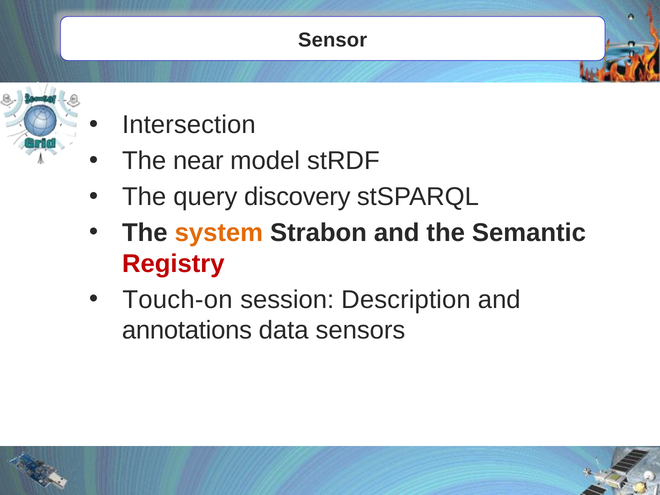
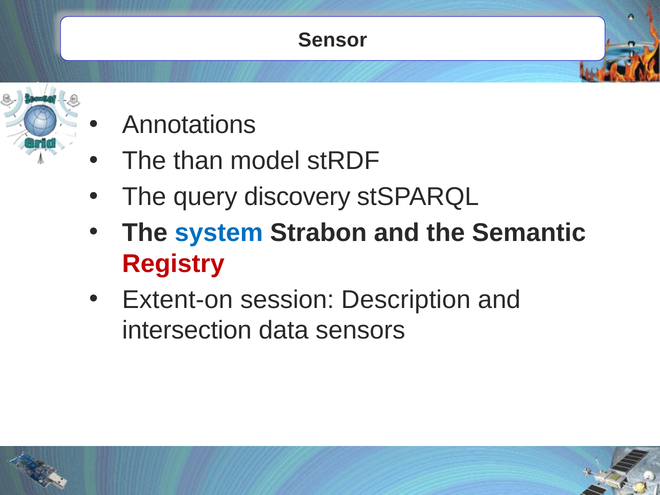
Intersection: Intersection -> Annotations
near: near -> than
system colour: orange -> blue
Touch-on: Touch-on -> Extent-on
annotations: annotations -> intersection
